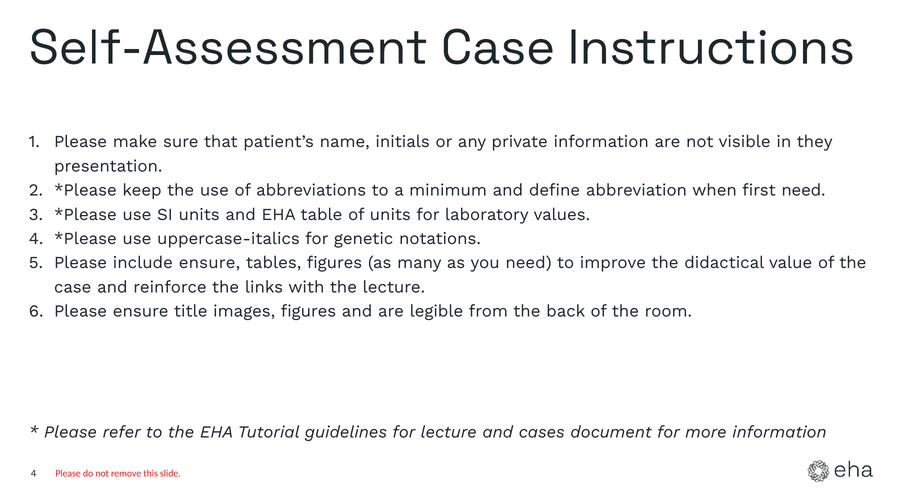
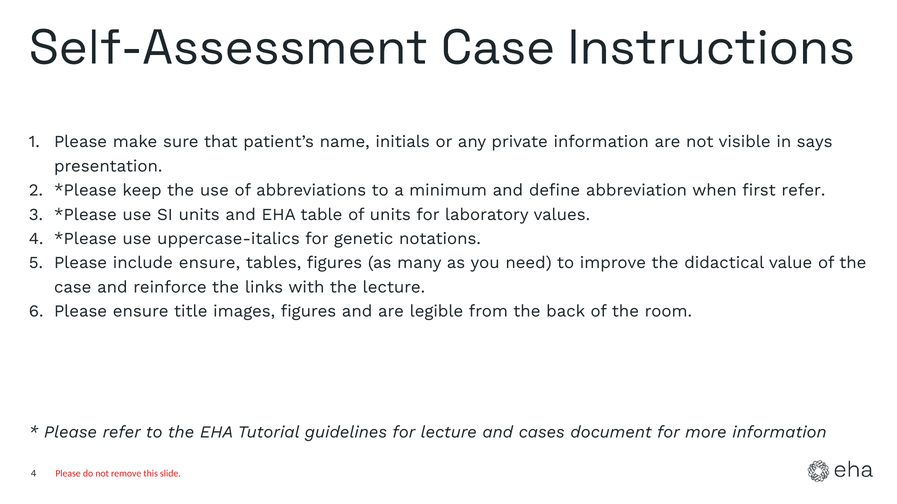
they: they -> says
first need: need -> refer
